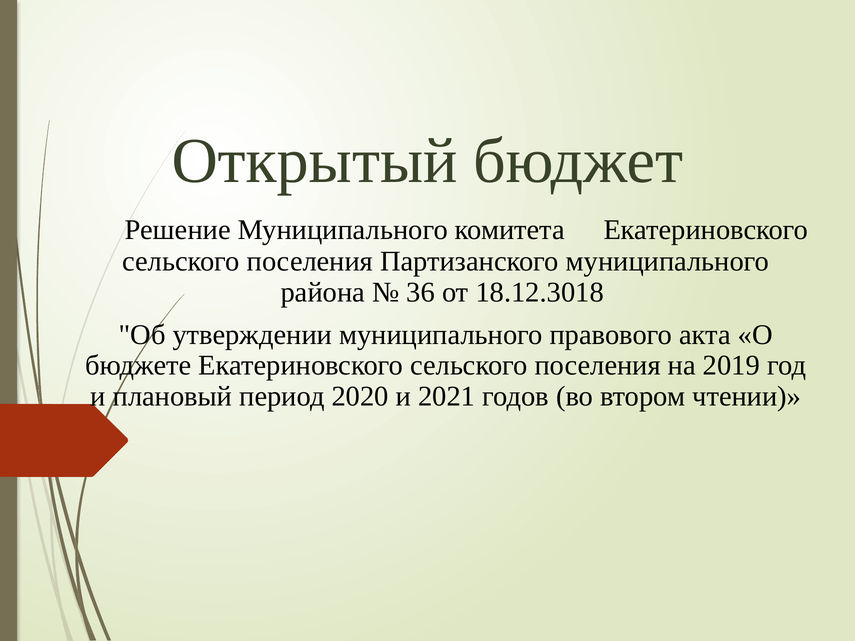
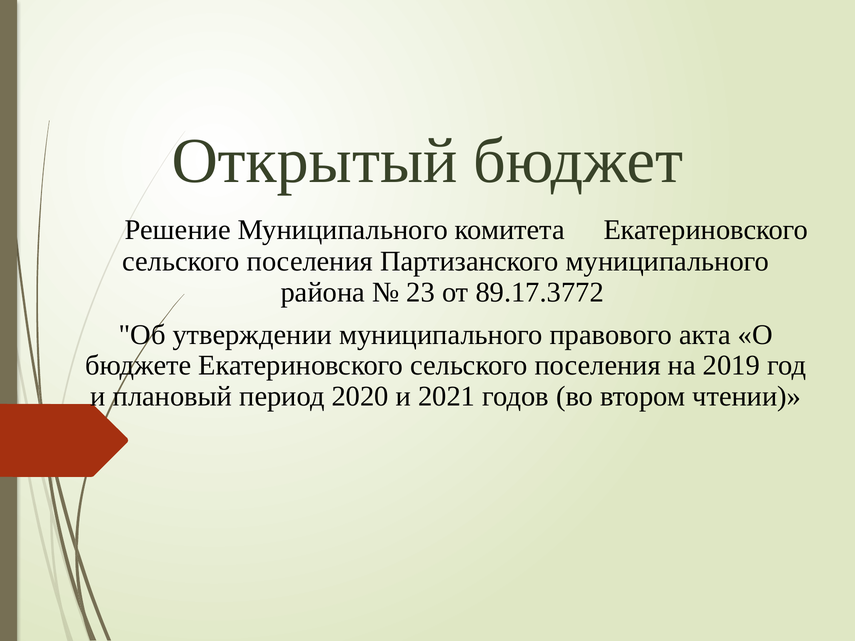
36: 36 -> 23
18.12.3018: 18.12.3018 -> 89.17.3772
